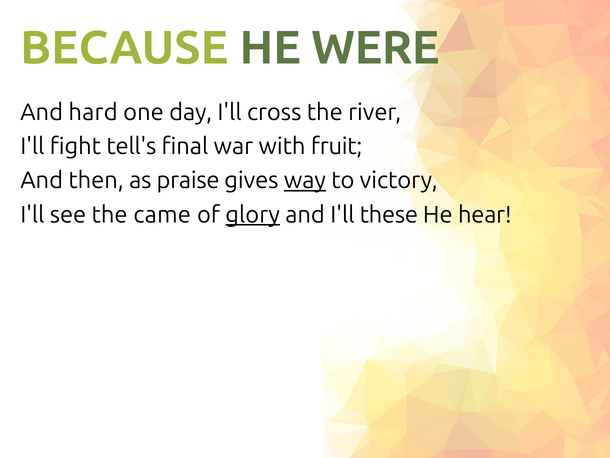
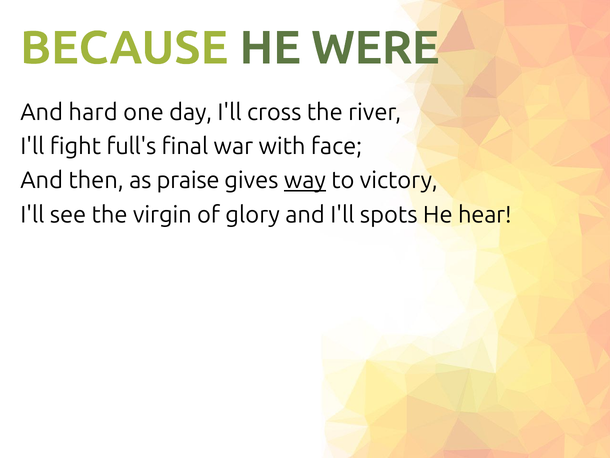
tell's: tell's -> full's
fruit: fruit -> face
came: came -> virgin
glory underline: present -> none
these: these -> spots
